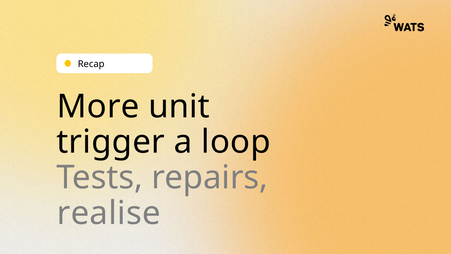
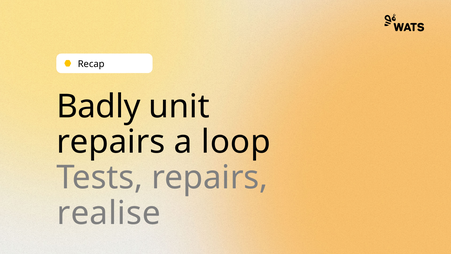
More: More -> Badly
trigger at (111, 142): trigger -> repairs
